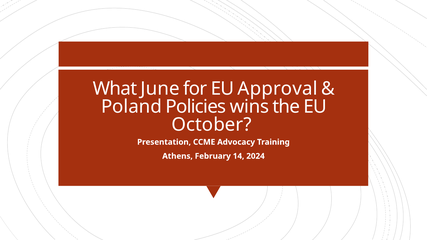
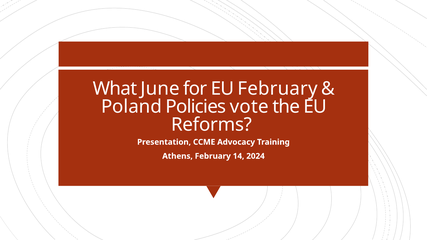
EU Approval: Approval -> February
wins: wins -> vote
October: October -> Reforms
